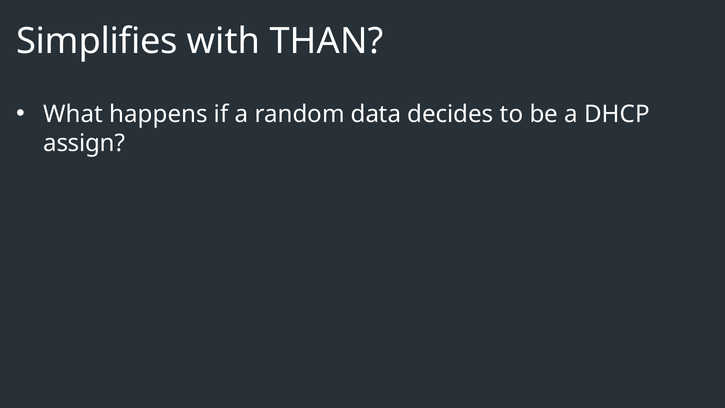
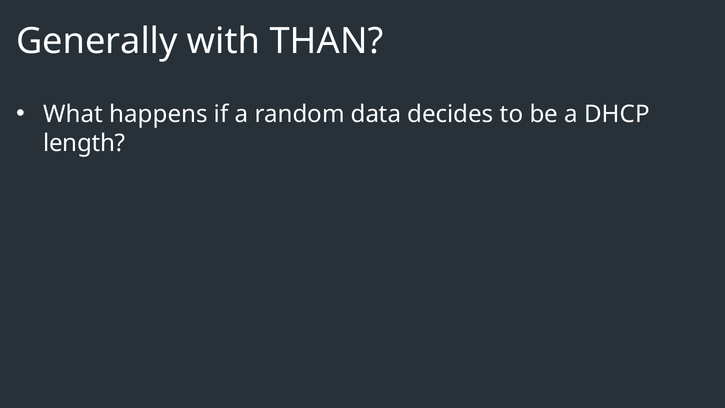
Simplifies: Simplifies -> Generally
assign: assign -> length
